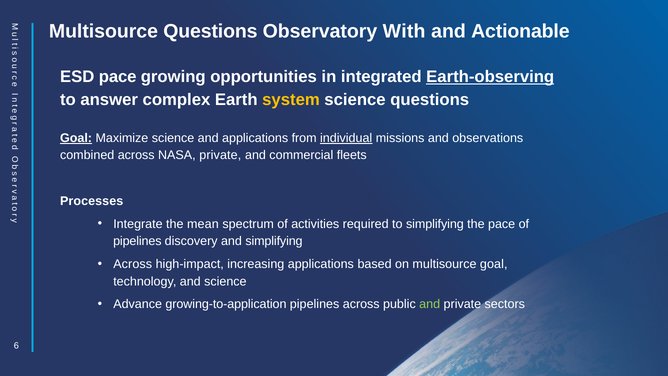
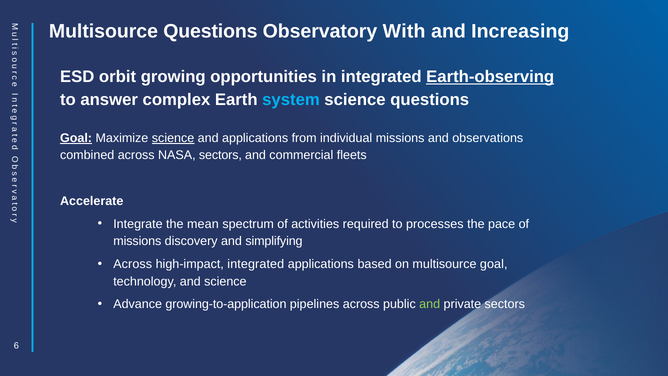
Actionable: Actionable -> Increasing
ESD pace: pace -> orbit
system colour: yellow -> light blue
science at (173, 138) underline: none -> present
individual underline: present -> none
NASA private: private -> sectors
Processes: Processes -> Accelerate
to simplifying: simplifying -> processes
pipelines at (137, 241): pipelines -> missions
high-impact increasing: increasing -> integrated
